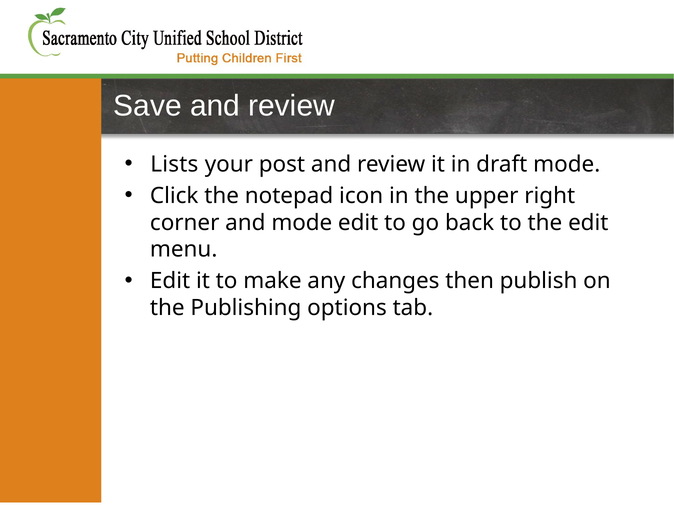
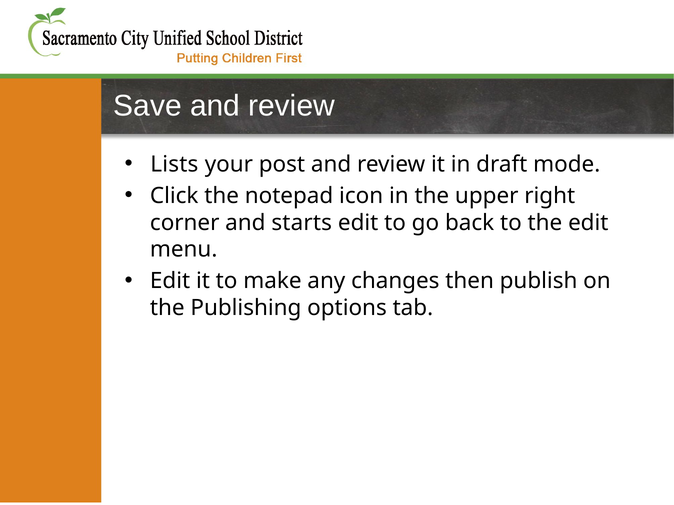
and mode: mode -> starts
